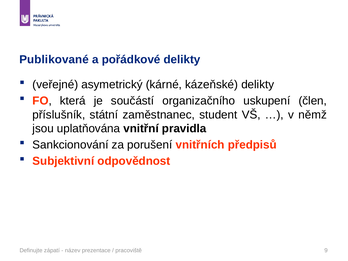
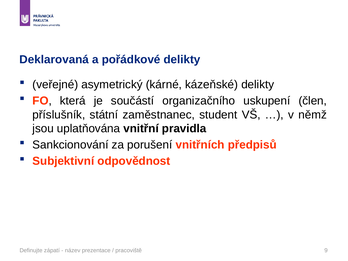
Publikované: Publikované -> Deklarovaná
